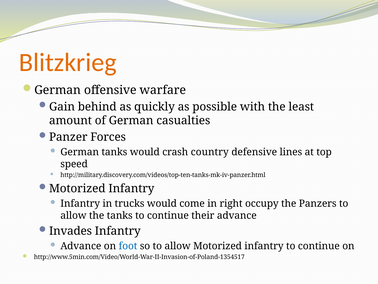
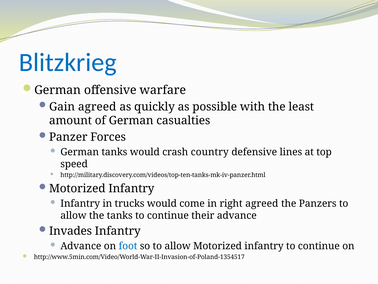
Blitzkrieg colour: orange -> blue
Gain behind: behind -> agreed
right occupy: occupy -> agreed
